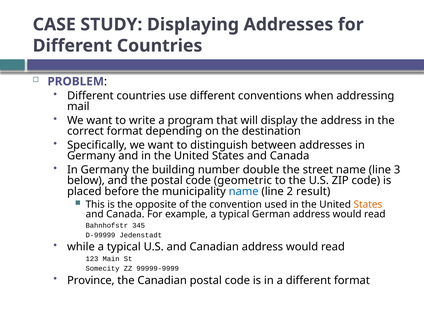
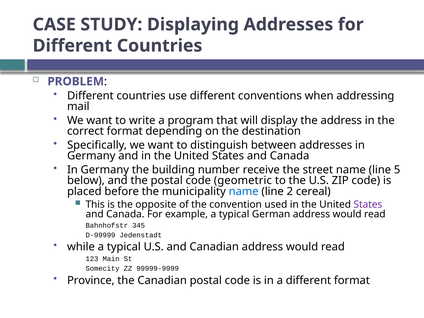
double: double -> receive
3: 3 -> 5
result: result -> cereal
States at (368, 205) colour: orange -> purple
